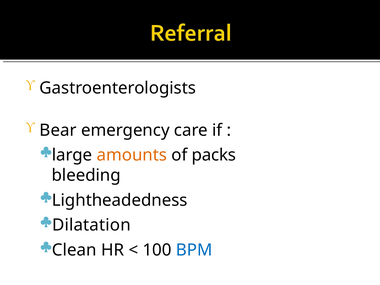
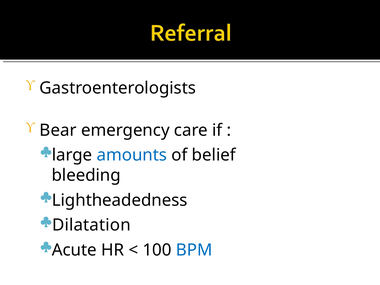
amounts colour: orange -> blue
packs: packs -> belief
Clean: Clean -> Acute
